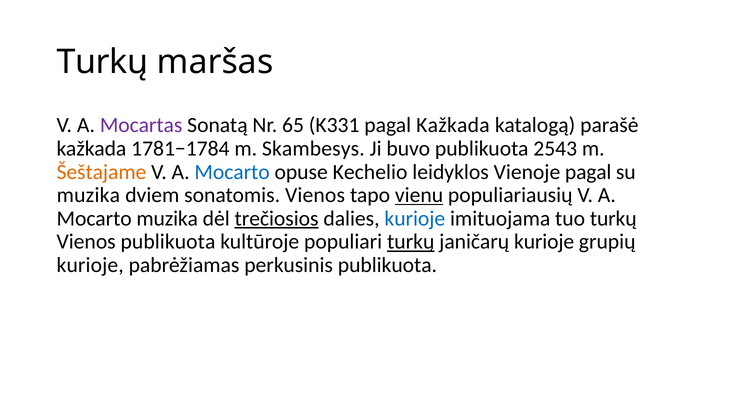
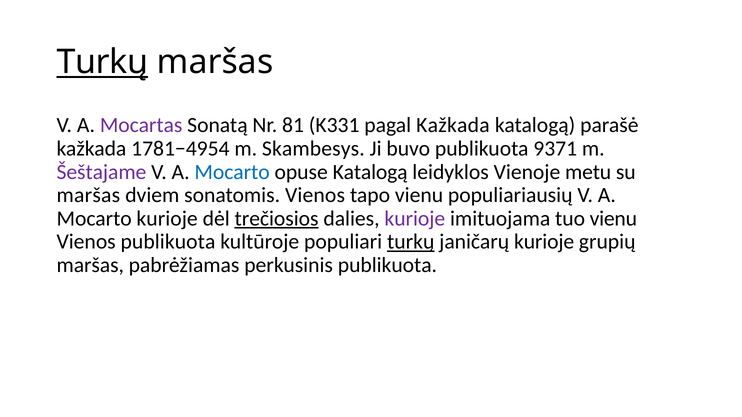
Turkų at (102, 62) underline: none -> present
65: 65 -> 81
1781−1784: 1781−1784 -> 1781−4954
2543: 2543 -> 9371
Šeštajame colour: orange -> purple
opuse Kechelio: Kechelio -> Katalogą
Vienoje pagal: pagal -> metu
muzika at (88, 195): muzika -> maršas
vienu at (419, 195) underline: present -> none
Mocarto muzika: muzika -> kurioje
kurioje at (415, 219) colour: blue -> purple
tuo turkų: turkų -> vienu
kurioje at (90, 265): kurioje -> maršas
